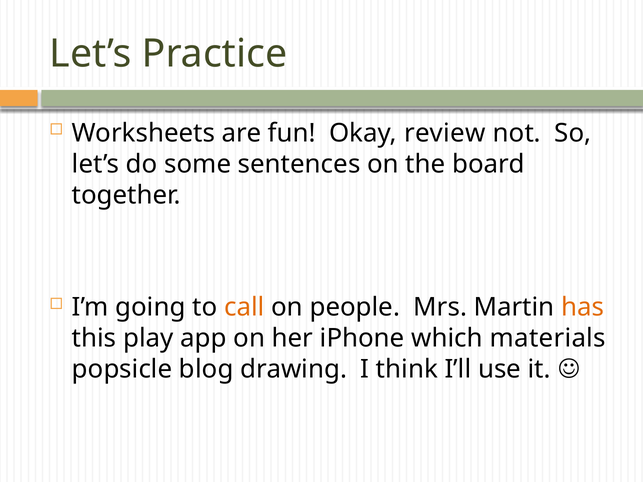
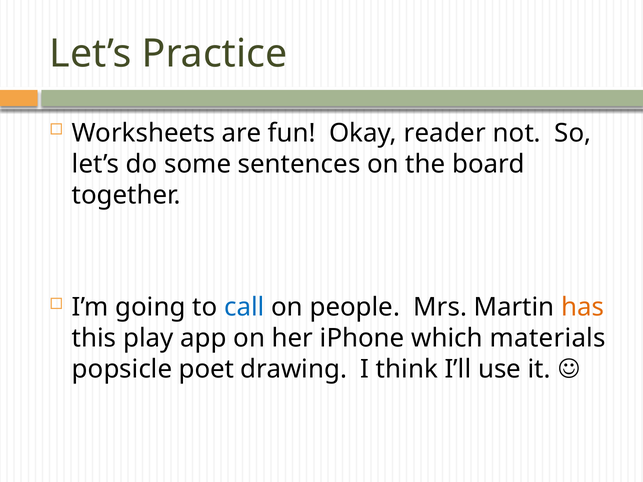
review: review -> reader
call colour: orange -> blue
blog: blog -> poet
